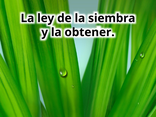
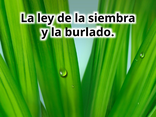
obtener: obtener -> burlado
